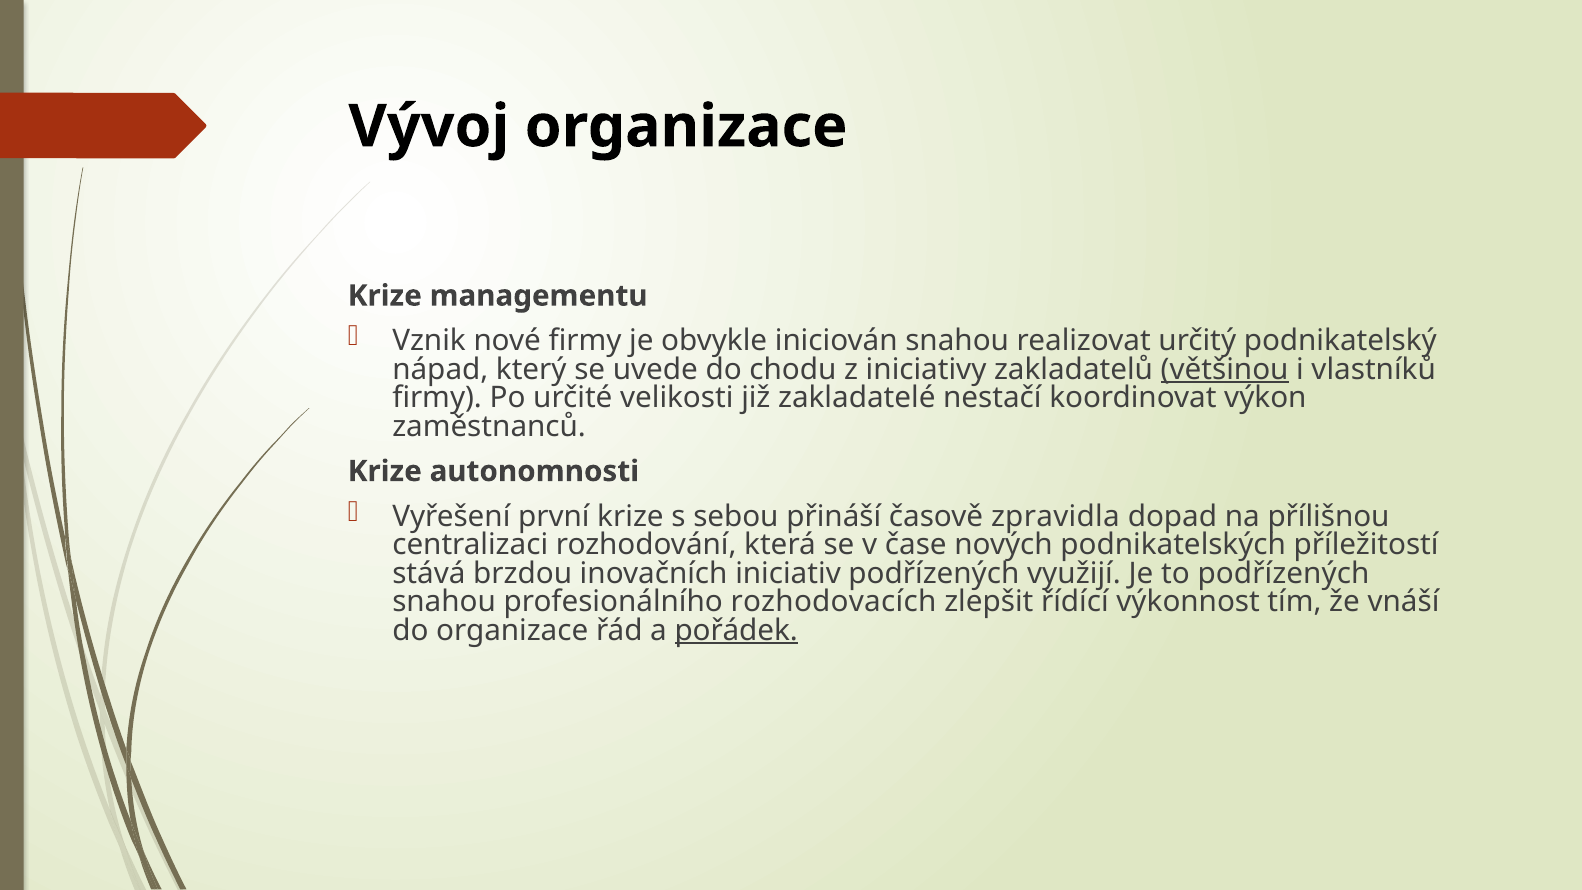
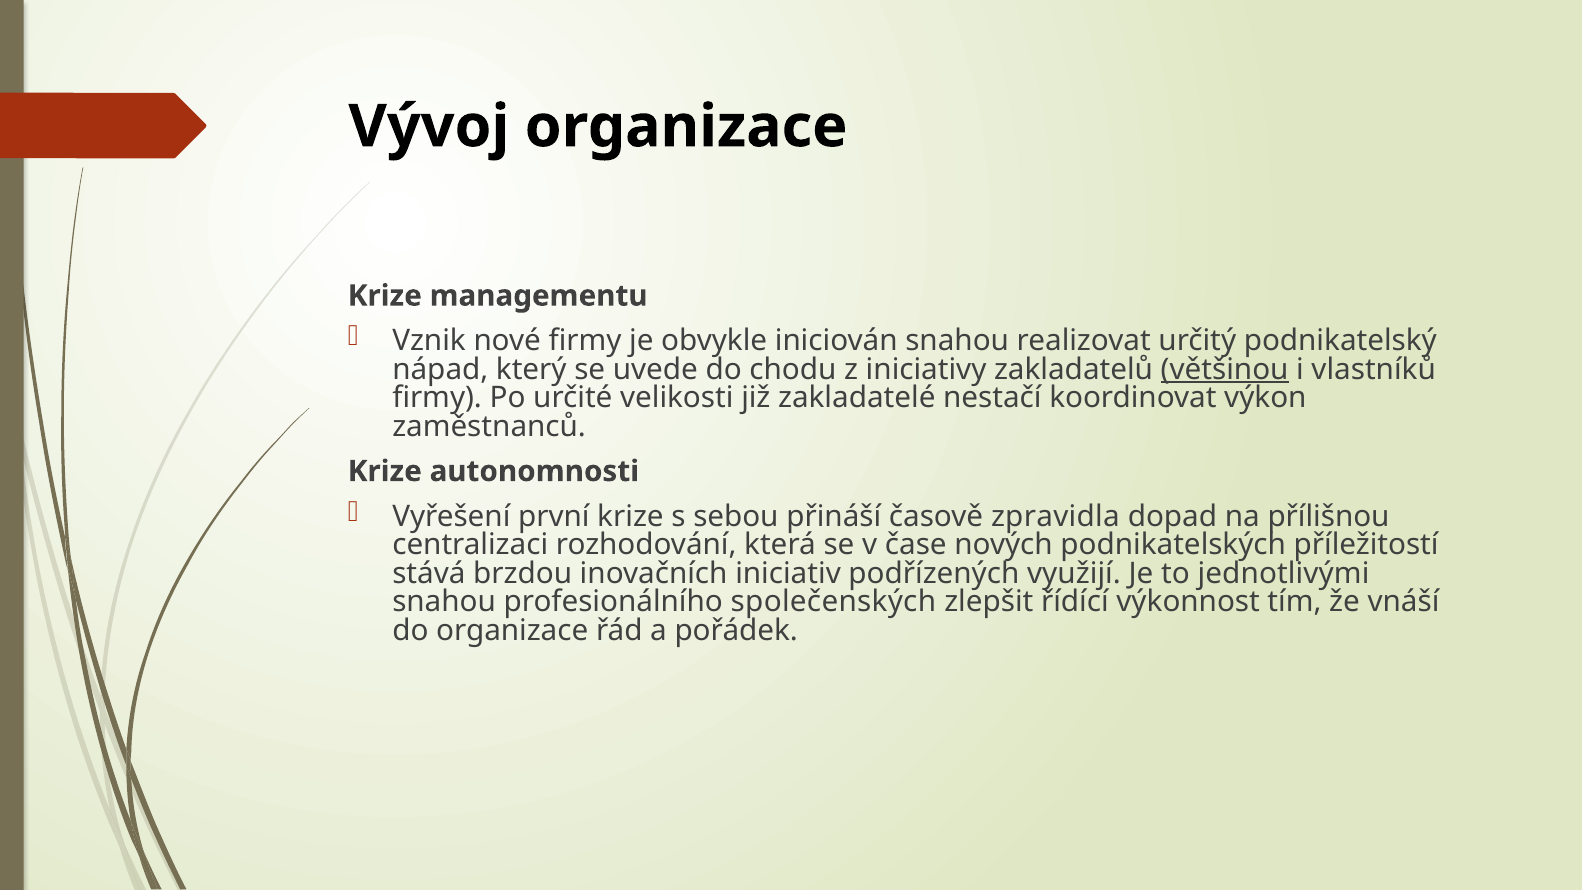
to podřízených: podřízených -> jednotlivými
rozhodovacích: rozhodovacích -> společenských
pořádek underline: present -> none
